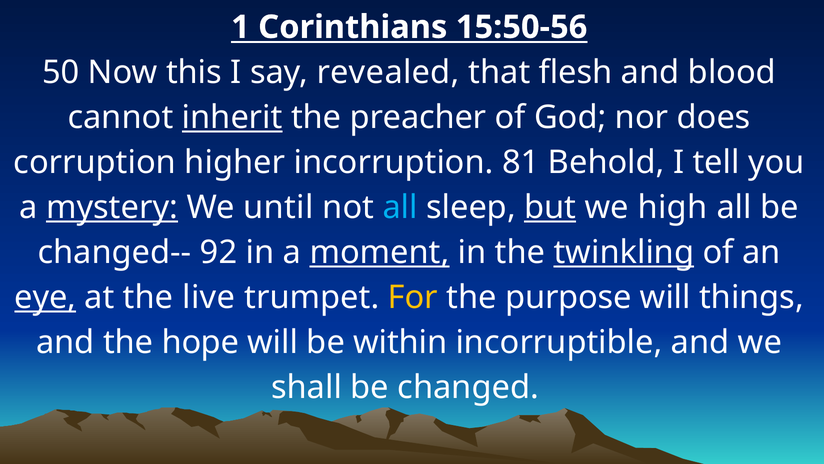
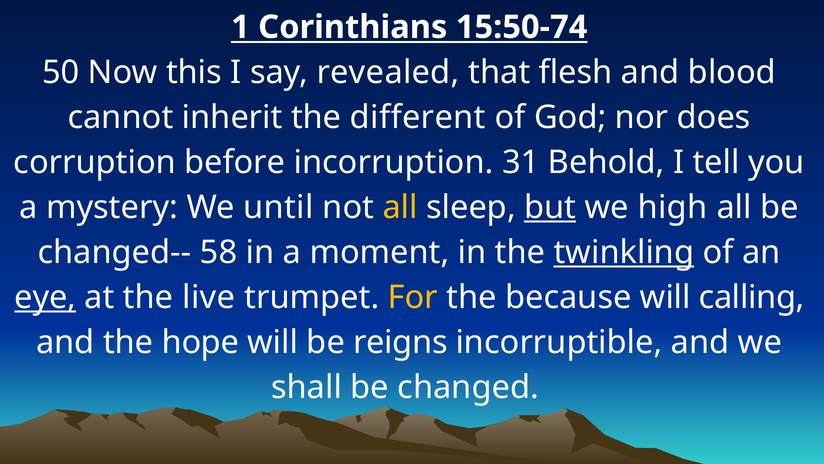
15:50-56: 15:50-56 -> 15:50-74
inherit underline: present -> none
preacher: preacher -> different
higher: higher -> before
81: 81 -> 31
mystery underline: present -> none
all at (400, 207) colour: light blue -> yellow
92: 92 -> 58
moment underline: present -> none
purpose: purpose -> because
things: things -> calling
within: within -> reigns
